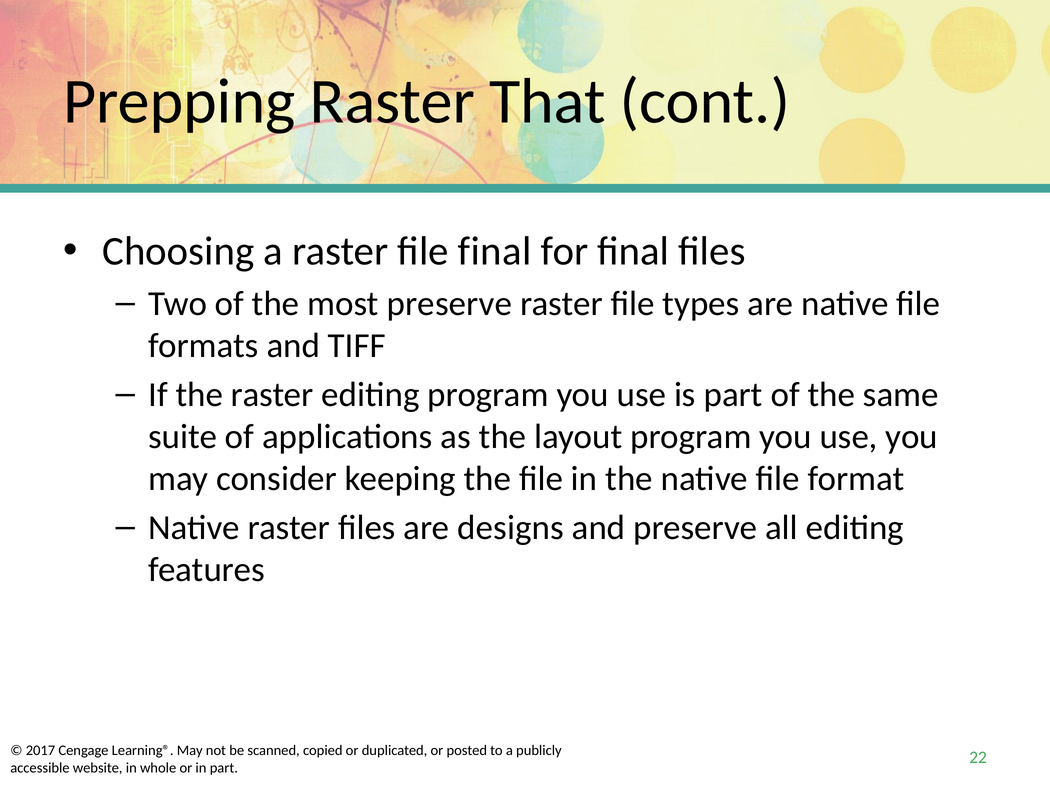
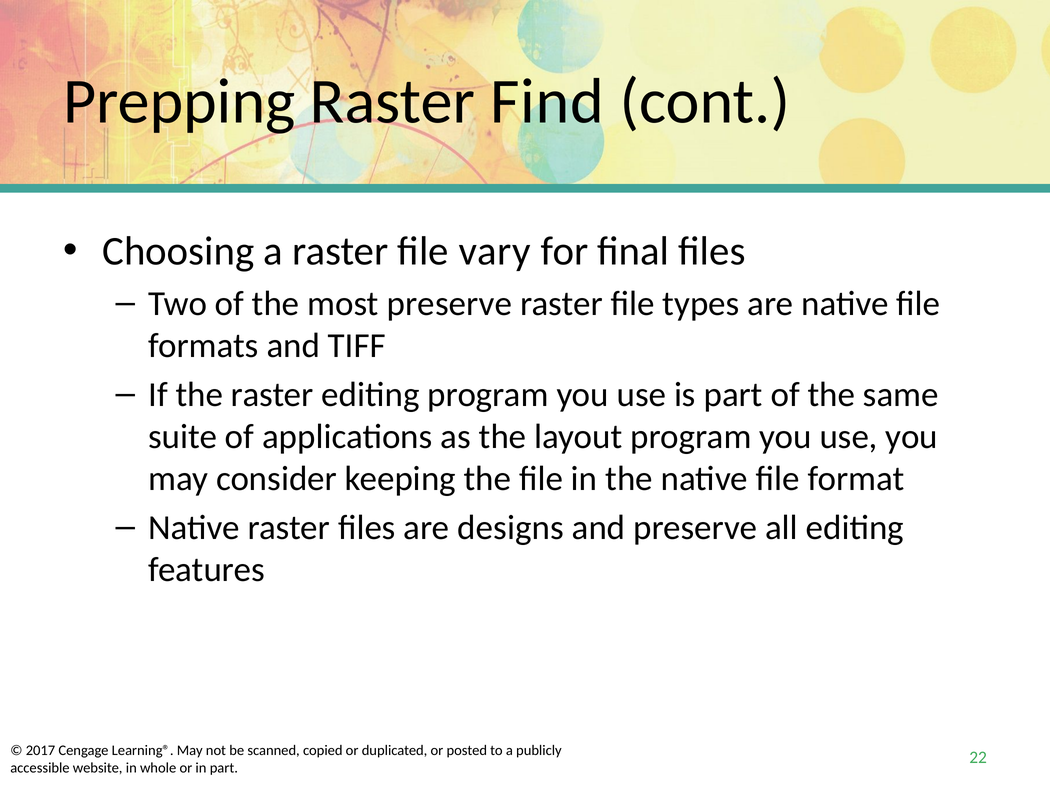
That: That -> Find
file final: final -> vary
